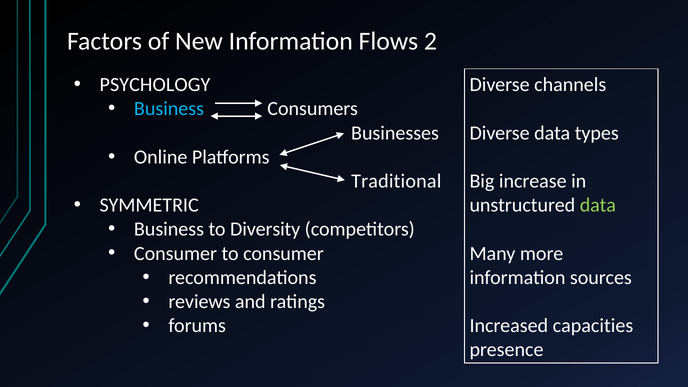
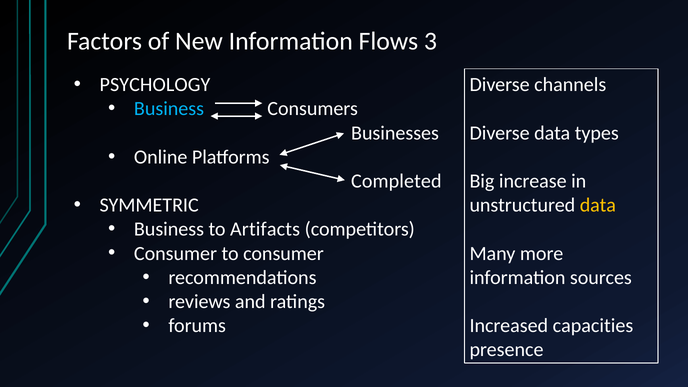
2: 2 -> 3
Traditional: Traditional -> Completed
data at (598, 205) colour: light green -> yellow
Diversity: Diversity -> Artifacts
